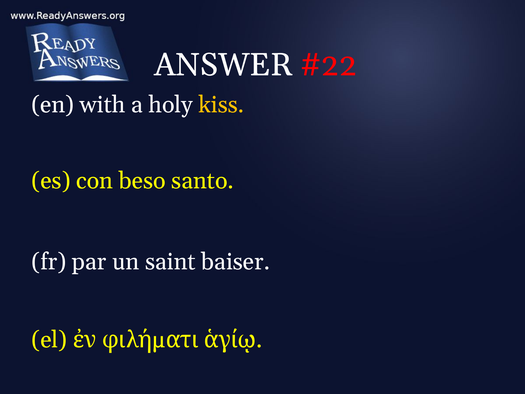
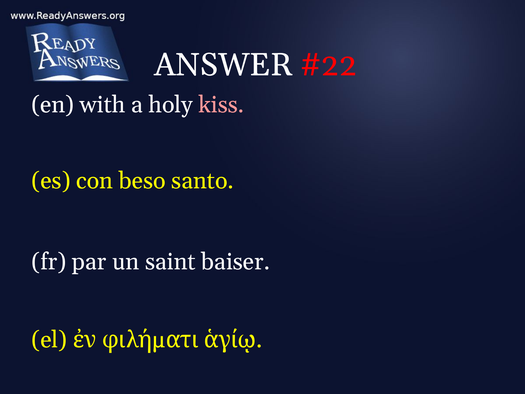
kiss colour: yellow -> pink
